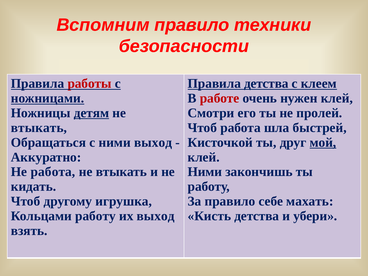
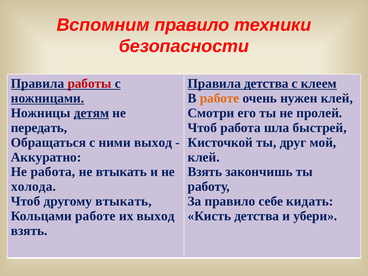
работе at (220, 98) colour: red -> orange
втыкать at (39, 128): втыкать -> передать
мой underline: present -> none
Ними at (205, 172): Ними -> Взять
кидать: кидать -> холода
другому игрушка: игрушка -> втыкать
махать: махать -> кидать
Кольцами работу: работу -> работе
